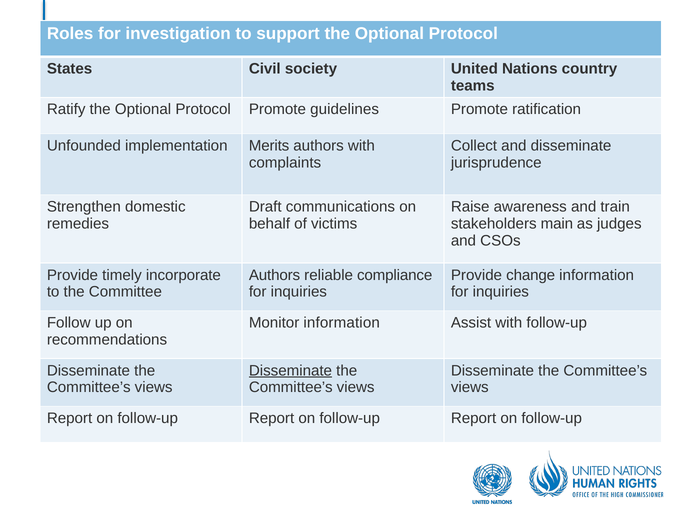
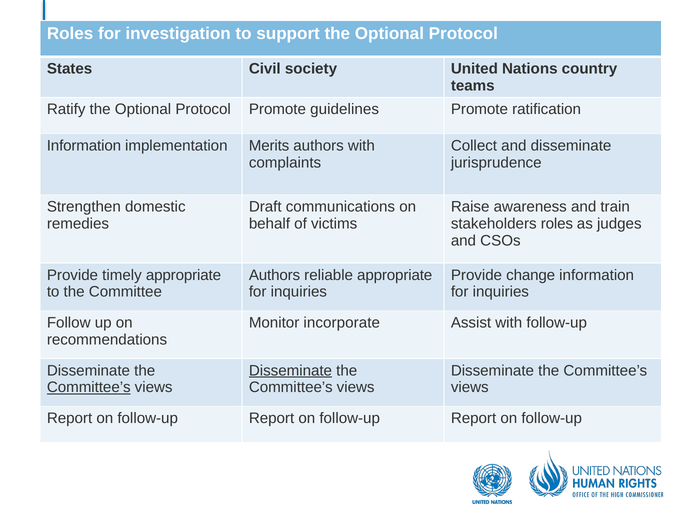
Unfounded at (84, 146): Unfounded -> Information
stakeholders main: main -> roles
timely incorporate: incorporate -> appropriate
reliable compliance: compliance -> appropriate
Monitor information: information -> incorporate
Committee’s at (89, 388) underline: none -> present
